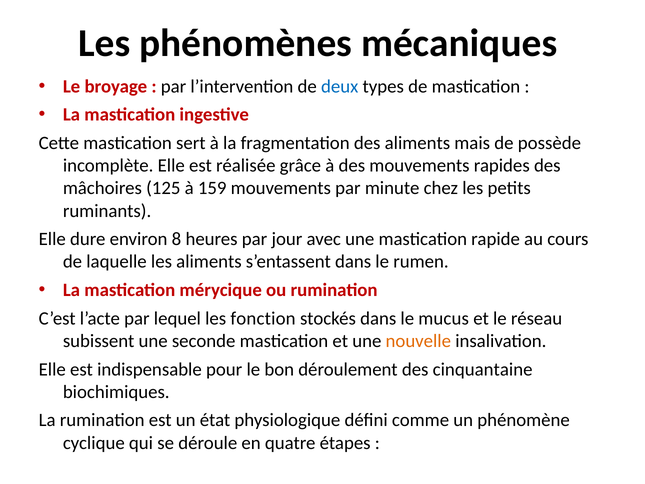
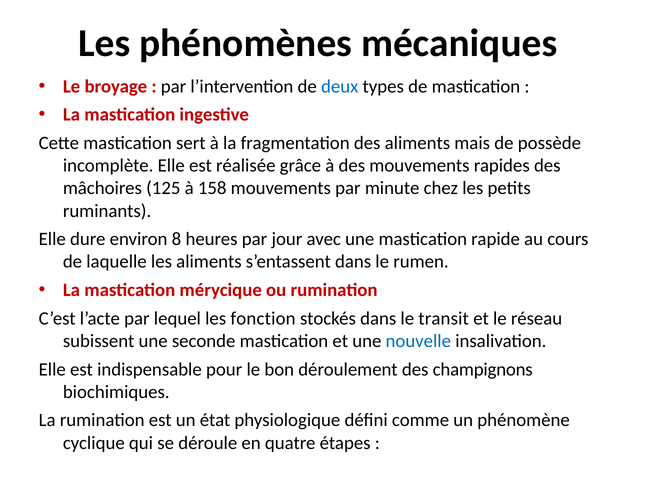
159: 159 -> 158
mucus: mucus -> transit
nouvelle colour: orange -> blue
cinquantaine: cinquantaine -> champignons
